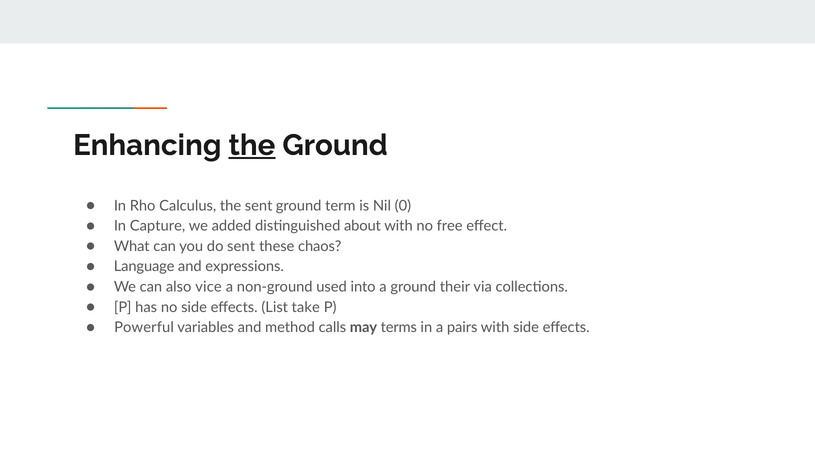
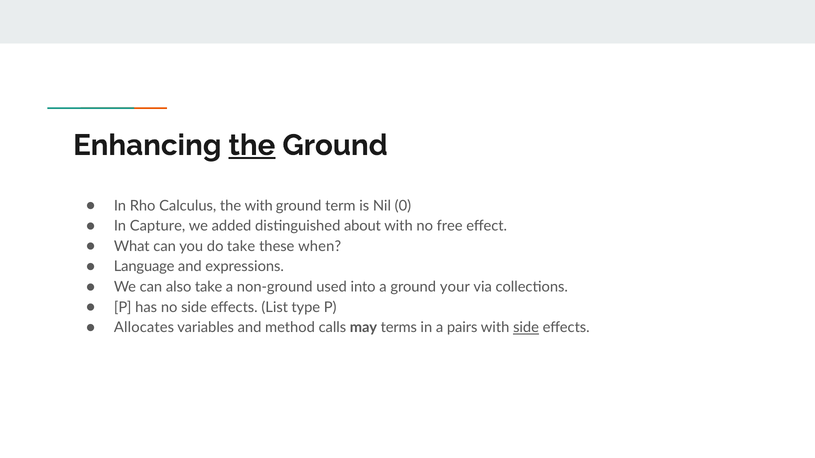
the sent: sent -> with
do sent: sent -> take
chaos: chaos -> when
also vice: vice -> take
their: their -> your
take: take -> type
Powerful: Powerful -> Allocates
side at (526, 328) underline: none -> present
